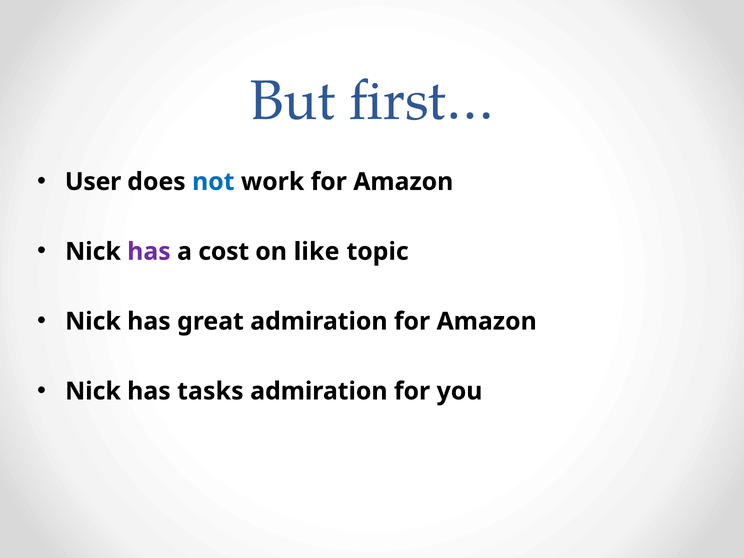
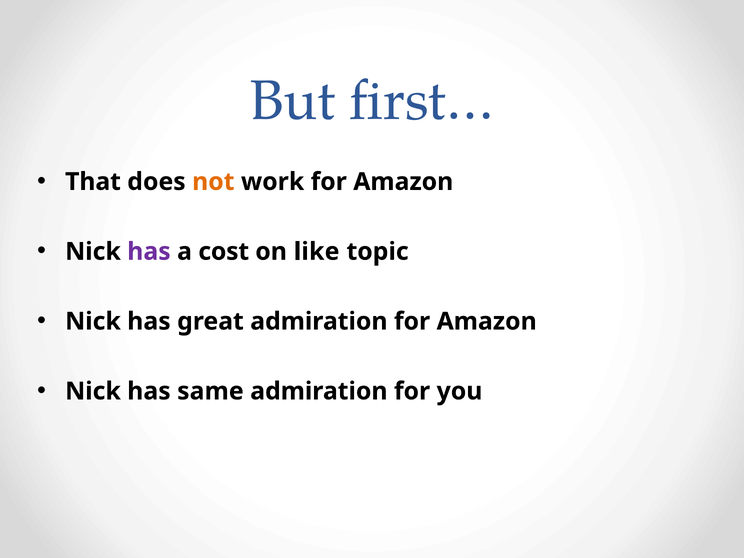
User: User -> That
not colour: blue -> orange
tasks: tasks -> same
